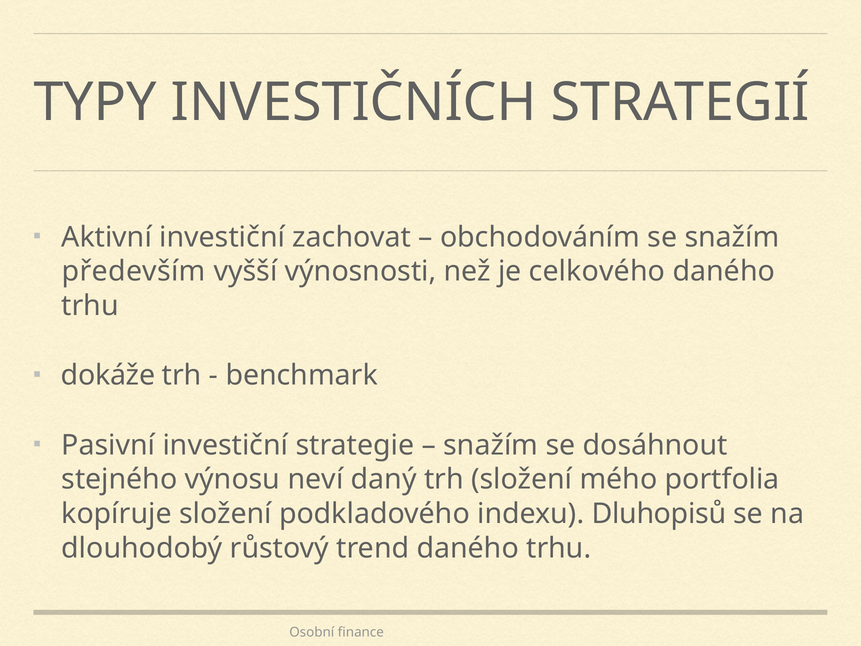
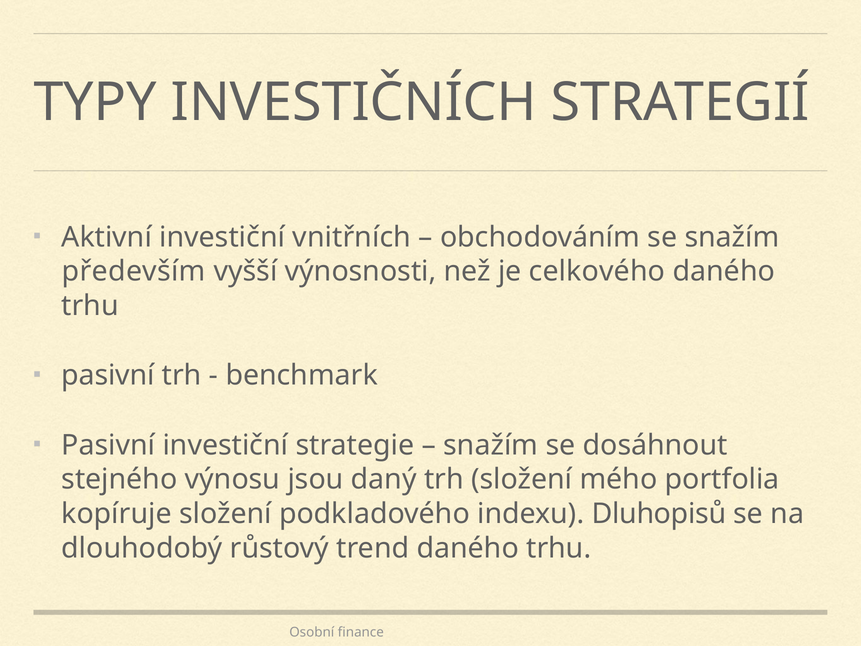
zachovat: zachovat -> vnitřních
dokáže at (108, 375): dokáže -> pasivní
neví: neví -> jsou
